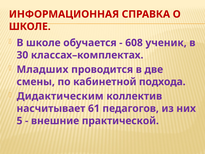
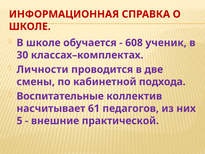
Младших: Младших -> Личности
Дидактическим: Дидактическим -> Воспитательные
